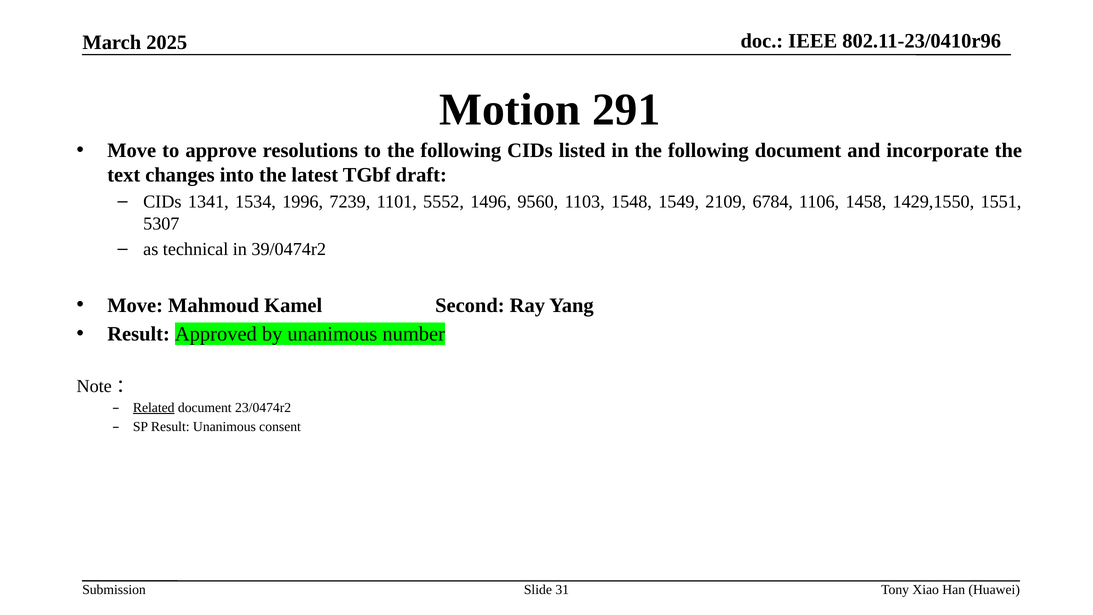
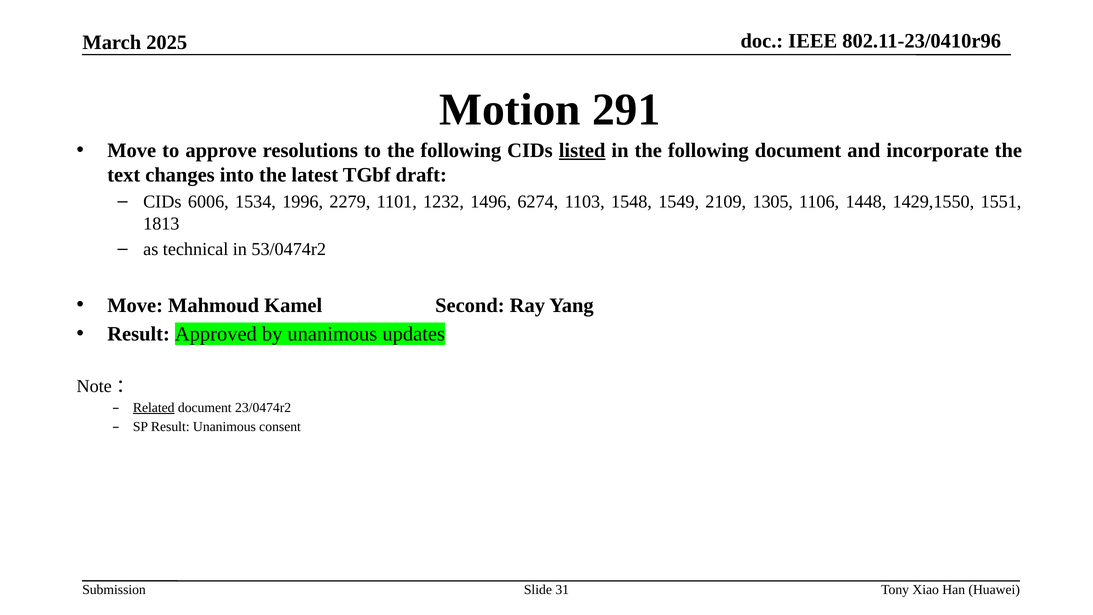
listed underline: none -> present
1341: 1341 -> 6006
7239: 7239 -> 2279
5552: 5552 -> 1232
9560: 9560 -> 6274
6784: 6784 -> 1305
1458: 1458 -> 1448
5307: 5307 -> 1813
39/0474r2: 39/0474r2 -> 53/0474r2
number: number -> updates
